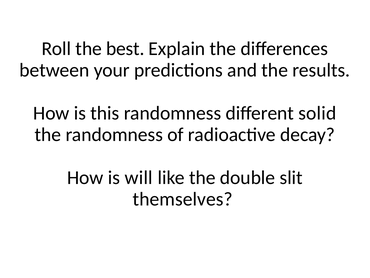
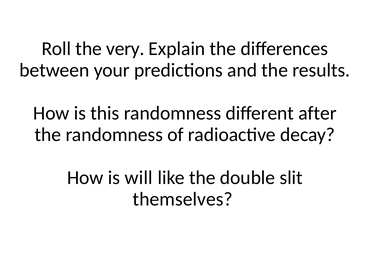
best: best -> very
solid: solid -> after
